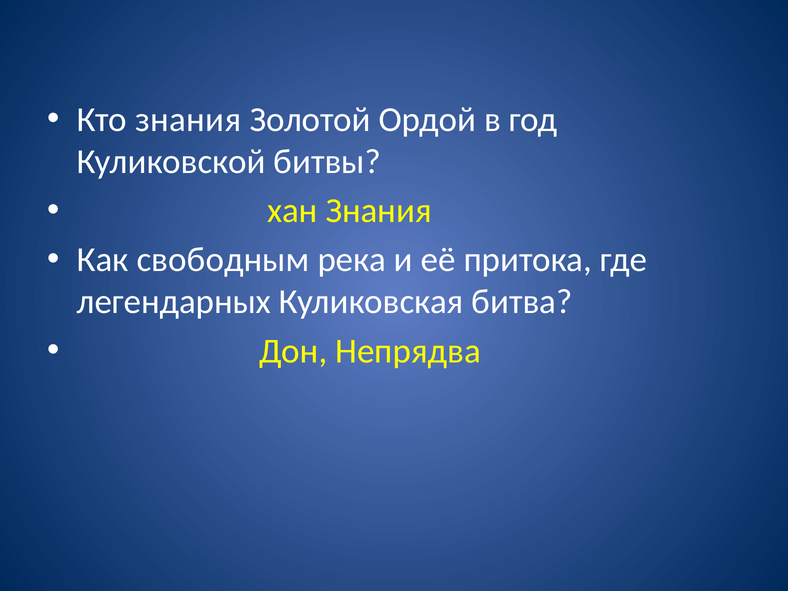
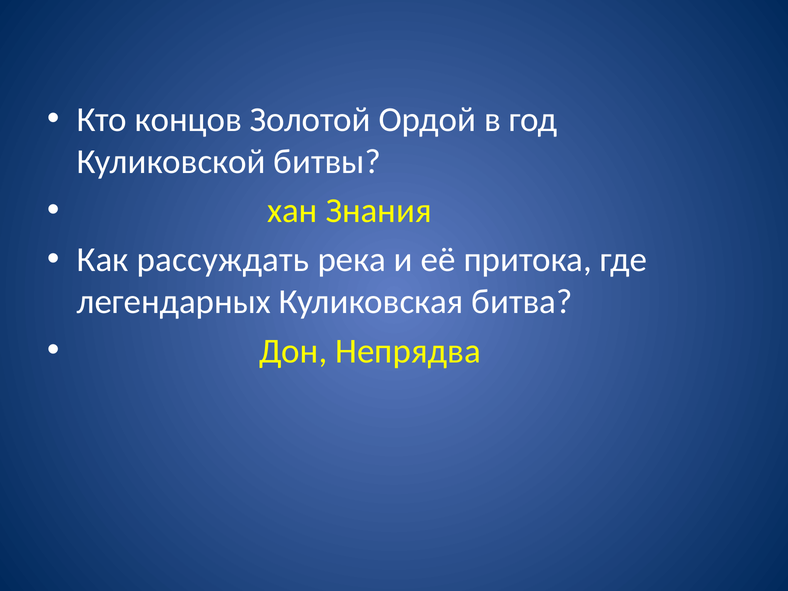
Кто знания: знания -> концов
свободным: свободным -> рассуждать
